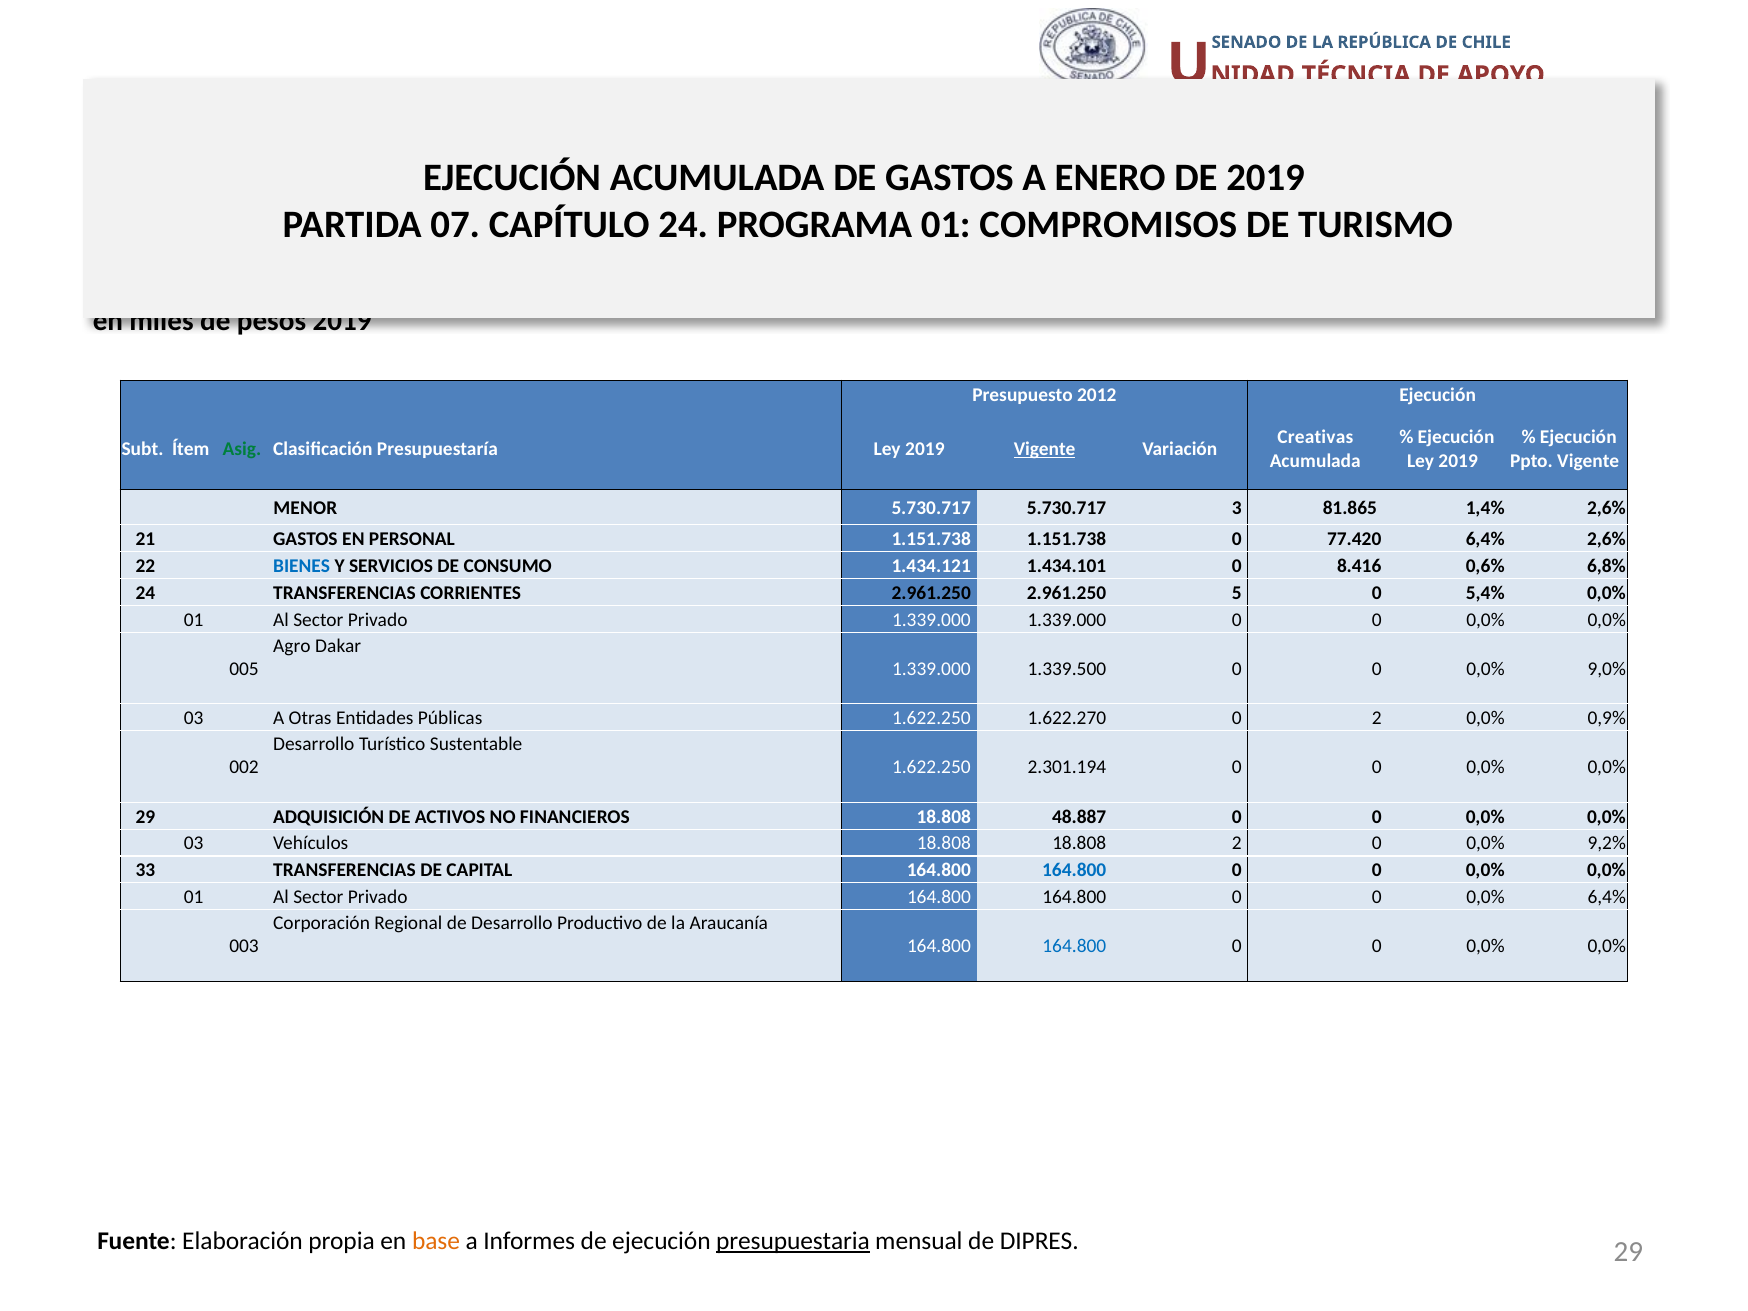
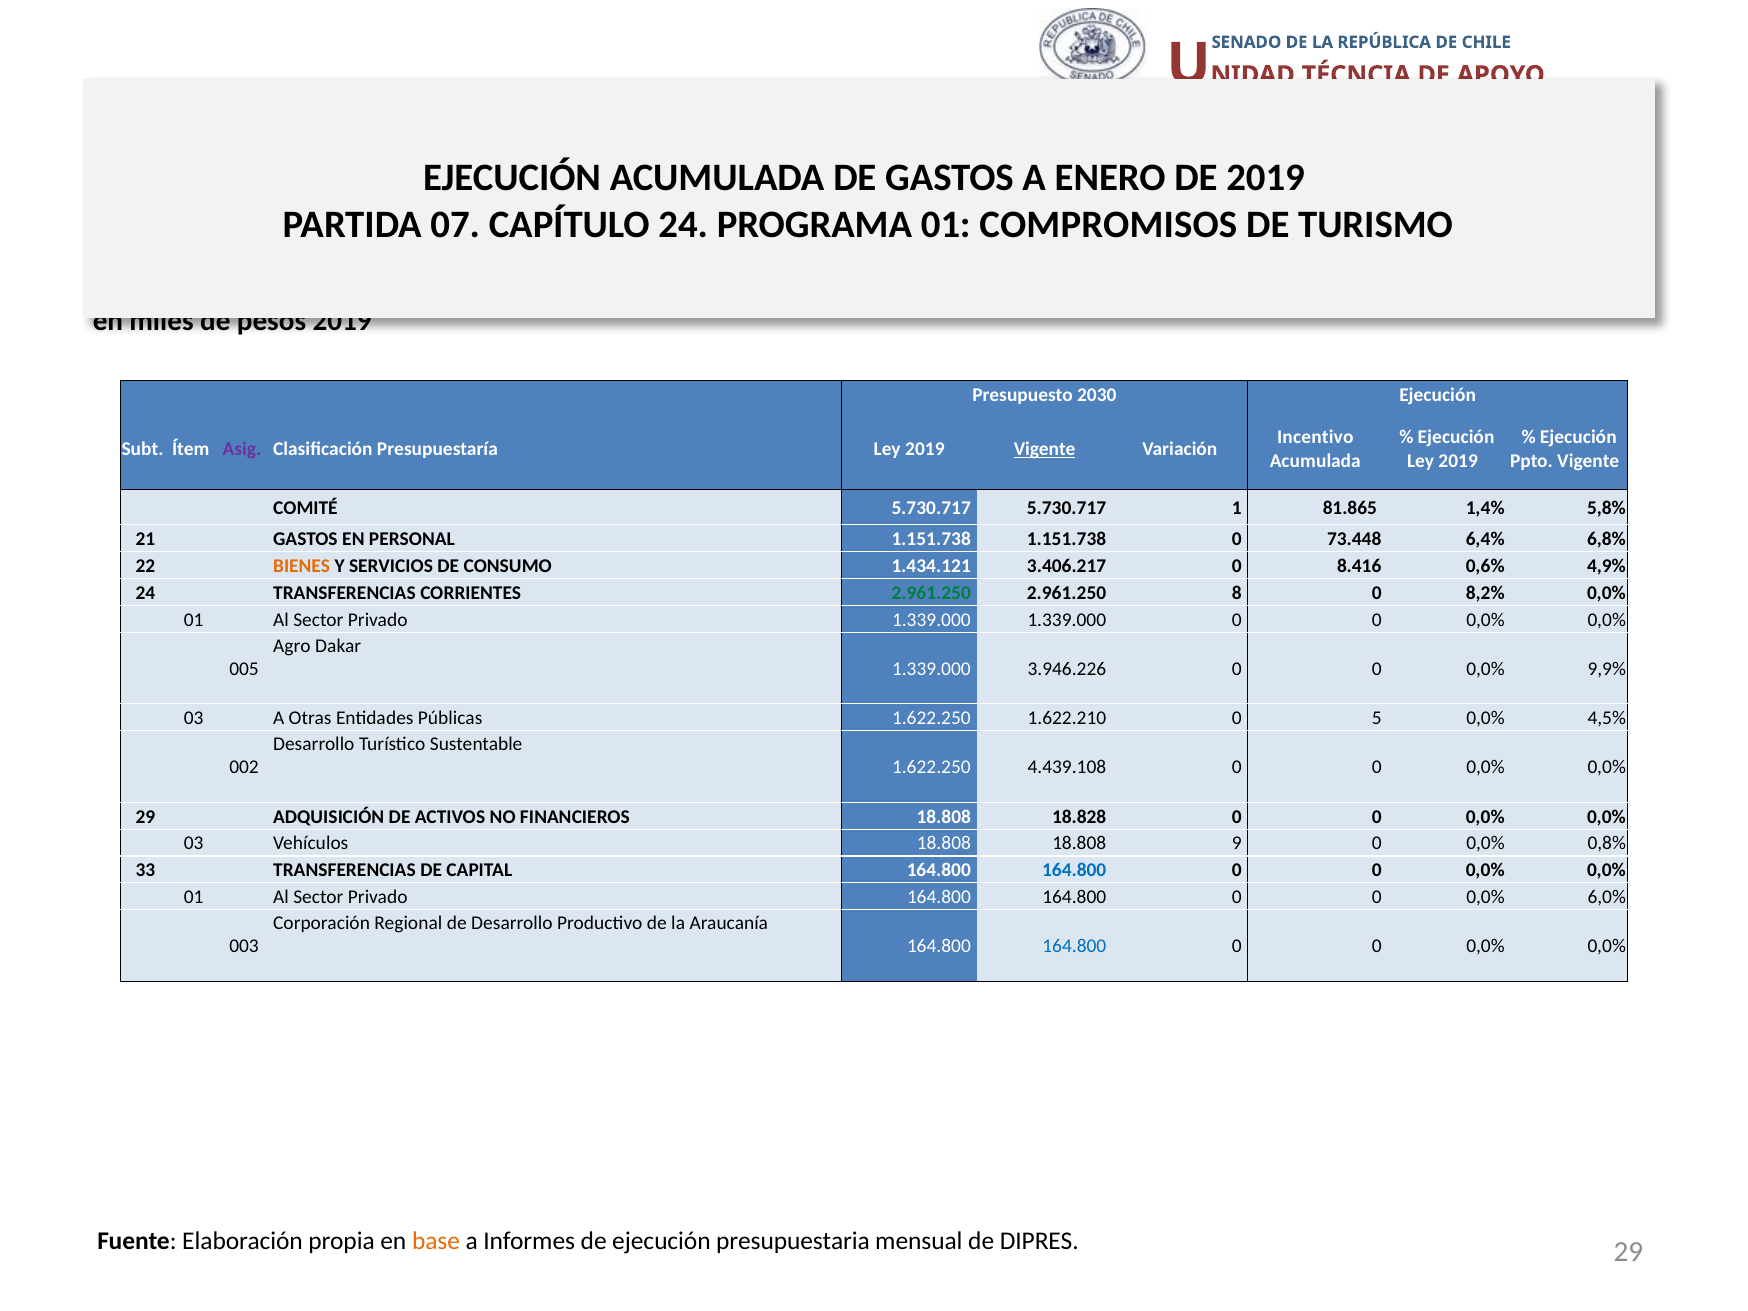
2012: 2012 -> 2030
Creativas: Creativas -> Incentivo
Asig colour: green -> purple
MENOR: MENOR -> COMITÉ
3: 3 -> 1
1,4% 2,6%: 2,6% -> 5,8%
77.420: 77.420 -> 73.448
6,4% 2,6%: 2,6% -> 6,8%
BIENES colour: blue -> orange
1.434.101: 1.434.101 -> 3.406.217
6,8%: 6,8% -> 4,9%
2.961.250 at (931, 593) colour: black -> green
5: 5 -> 8
5,4%: 5,4% -> 8,2%
1.339.500: 1.339.500 -> 3.946.226
9,0%: 9,0% -> 9,9%
1.622.270: 1.622.270 -> 1.622.210
0 2: 2 -> 5
0,9%: 0,9% -> 4,5%
2.301.194: 2.301.194 -> 4.439.108
48.887: 48.887 -> 18.828
18.808 2: 2 -> 9
9,2%: 9,2% -> 0,8%
0,0% 6,4%: 6,4% -> 6,0%
presupuestaria underline: present -> none
